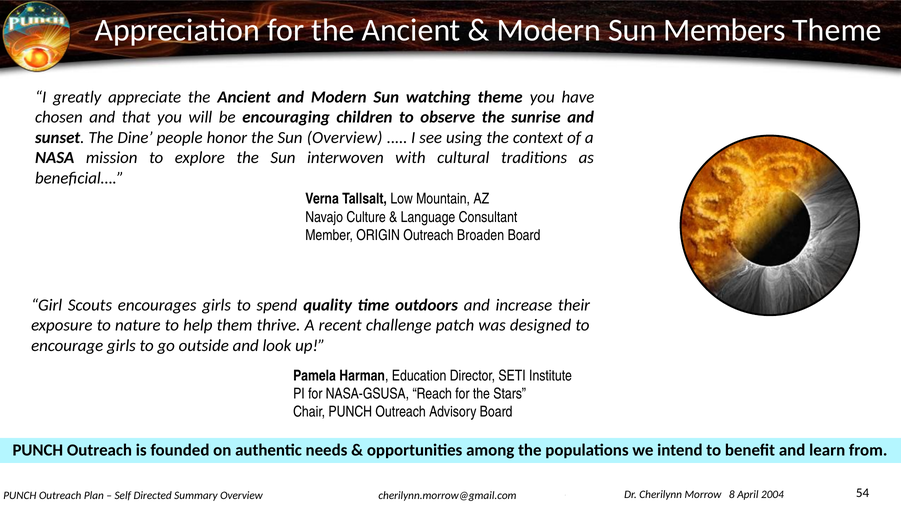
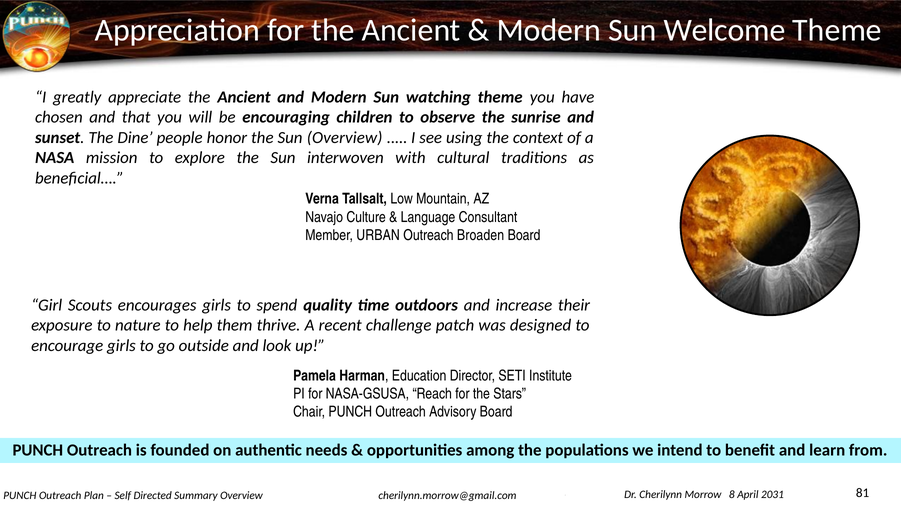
Members: Members -> Welcome
ORIGIN: ORIGIN -> URBAN
2004: 2004 -> 2031
54: 54 -> 81
